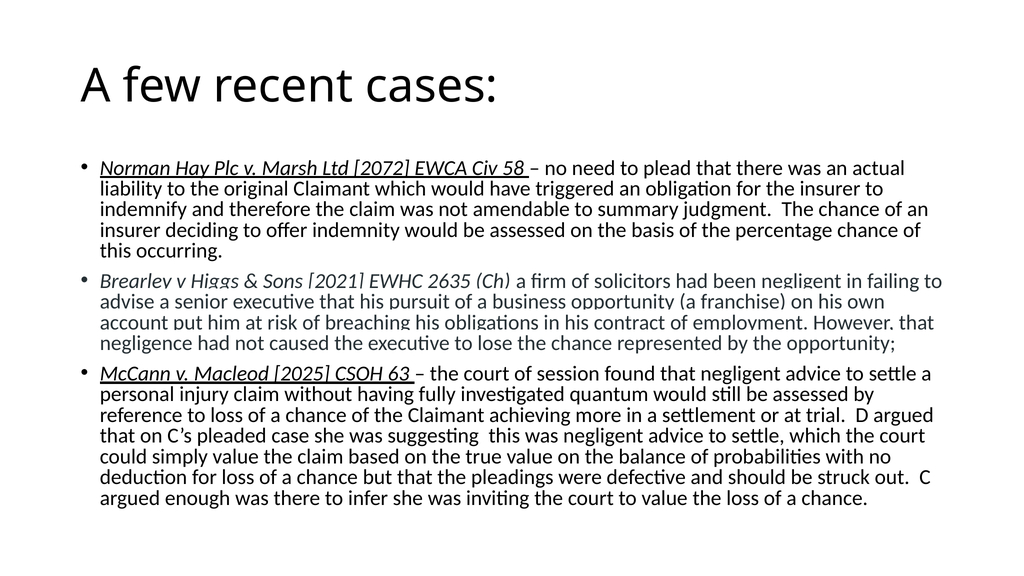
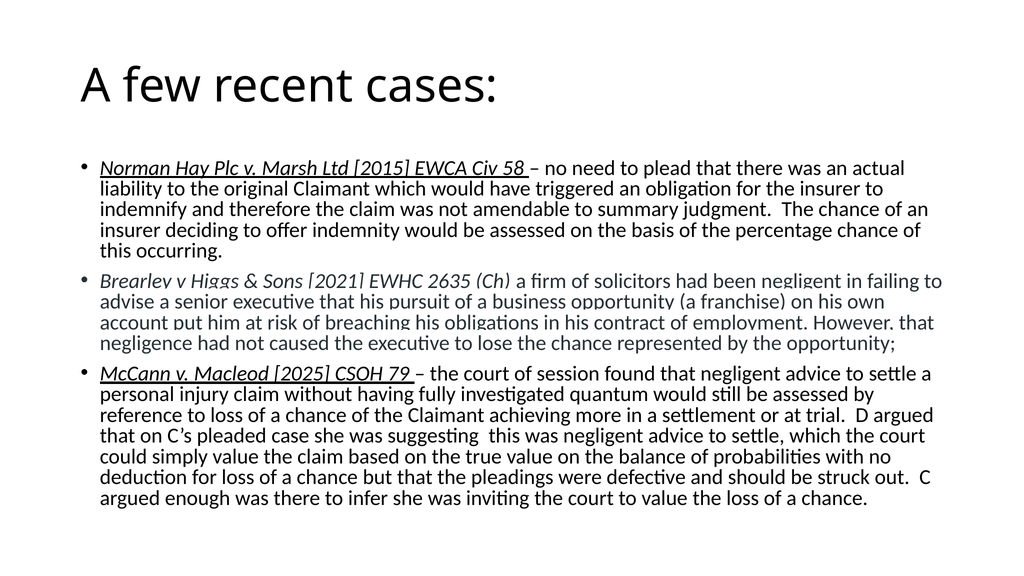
2072: 2072 -> 2015
63: 63 -> 79
